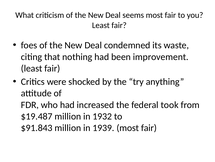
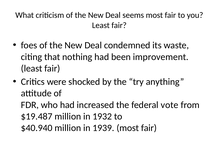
took: took -> vote
$91.843: $91.843 -> $40.940
